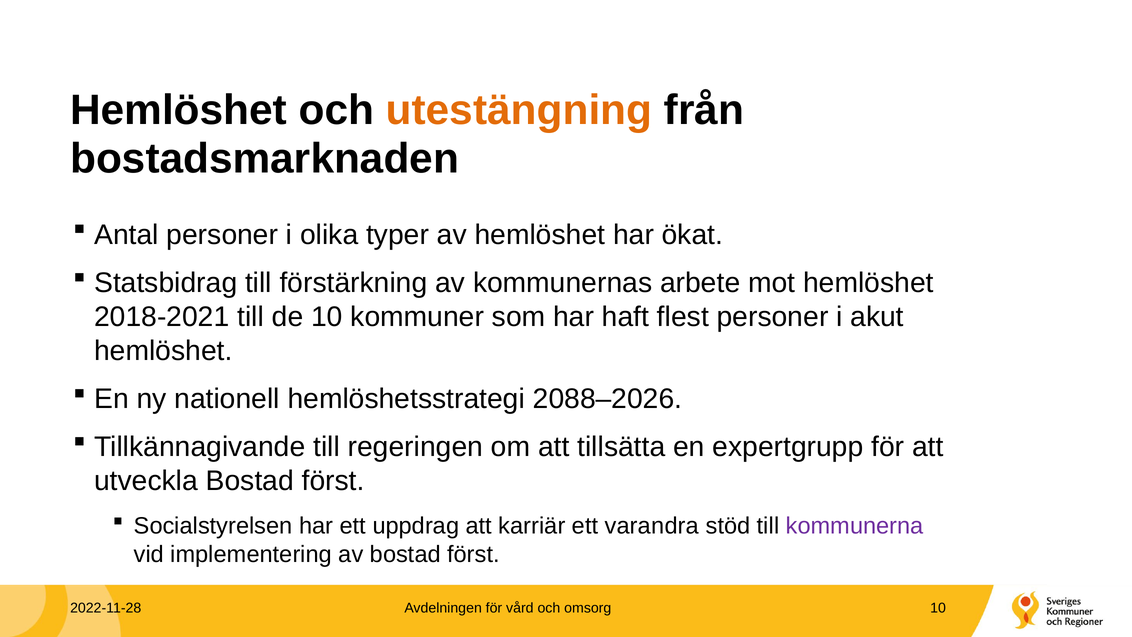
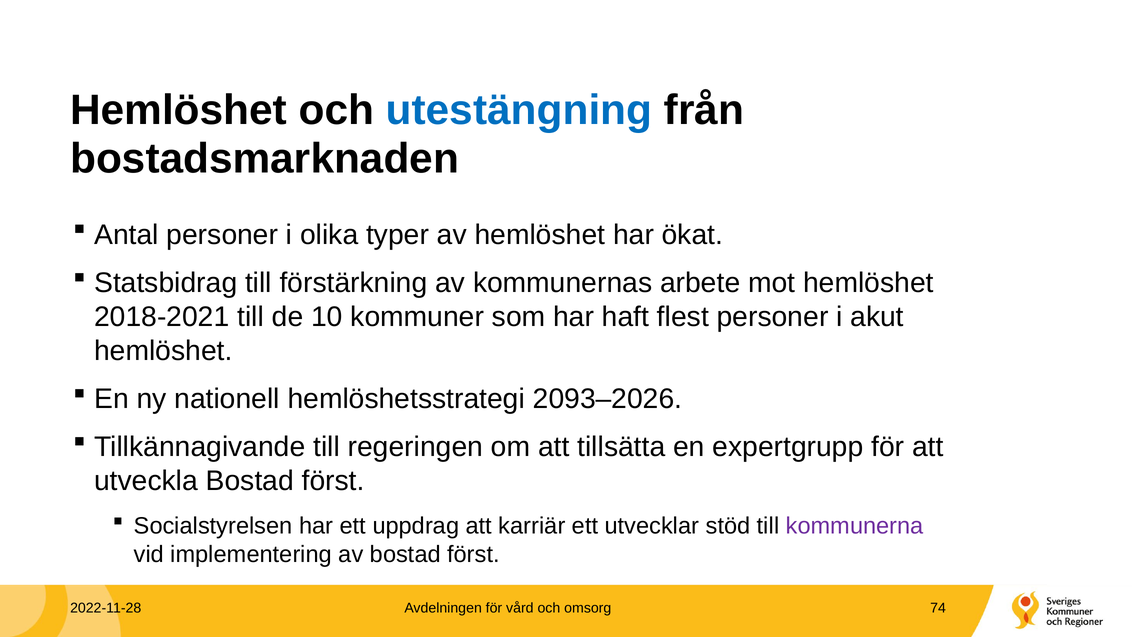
utestängning colour: orange -> blue
2088–2026: 2088–2026 -> 2093–2026
varandra: varandra -> utvecklar
omsorg 10: 10 -> 74
